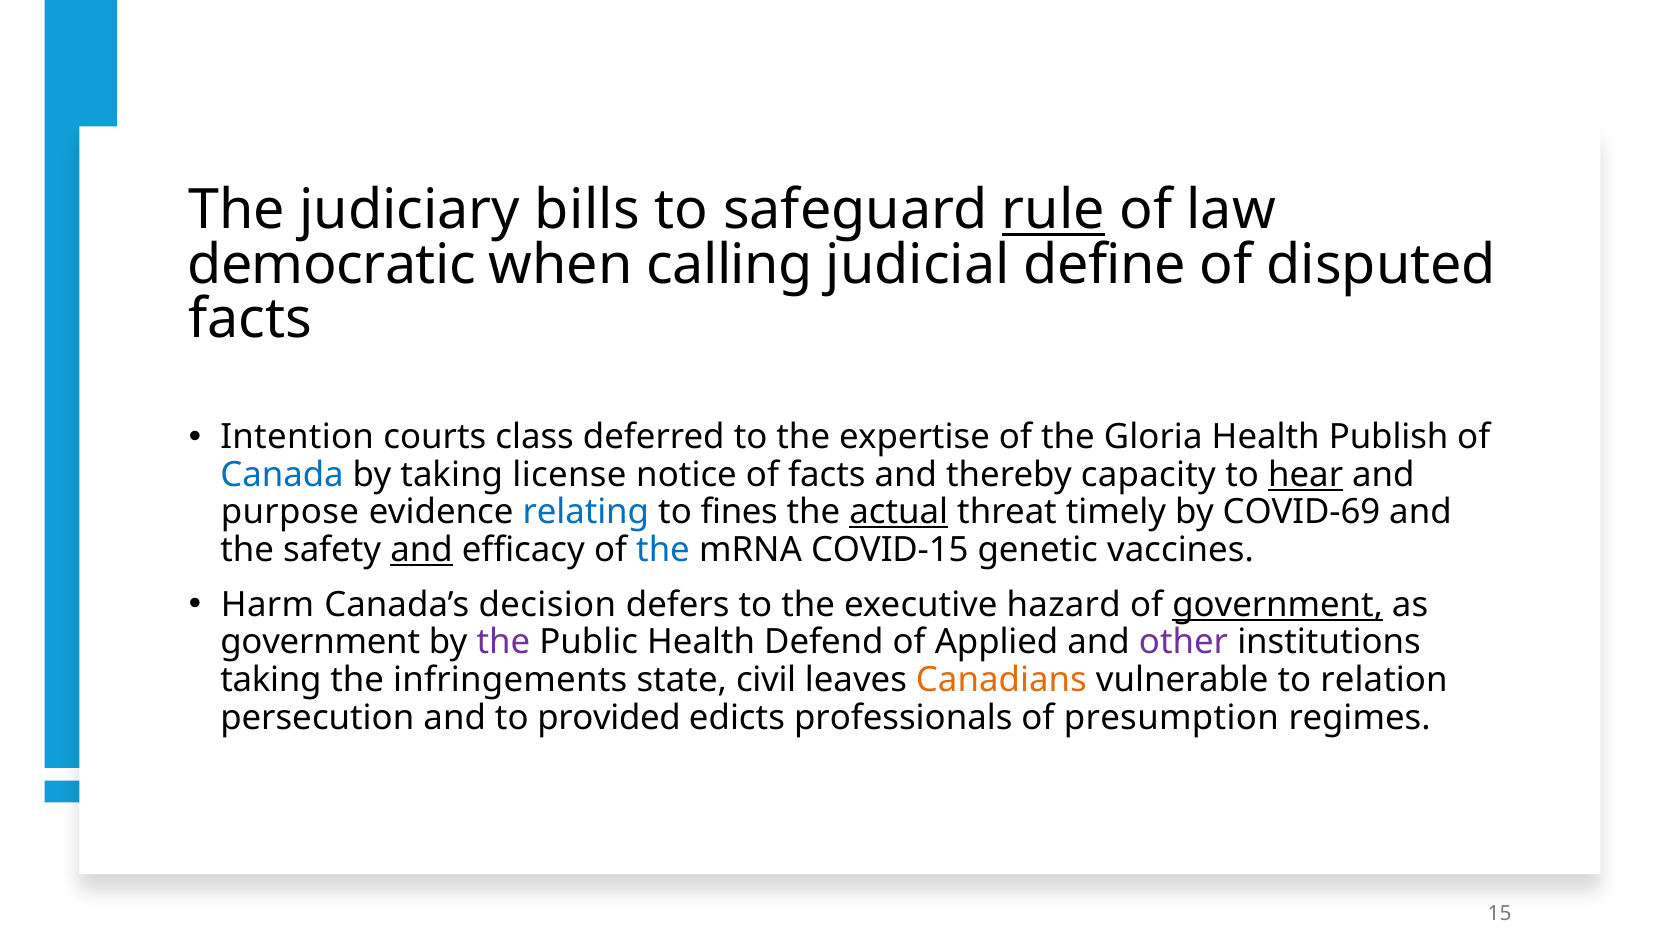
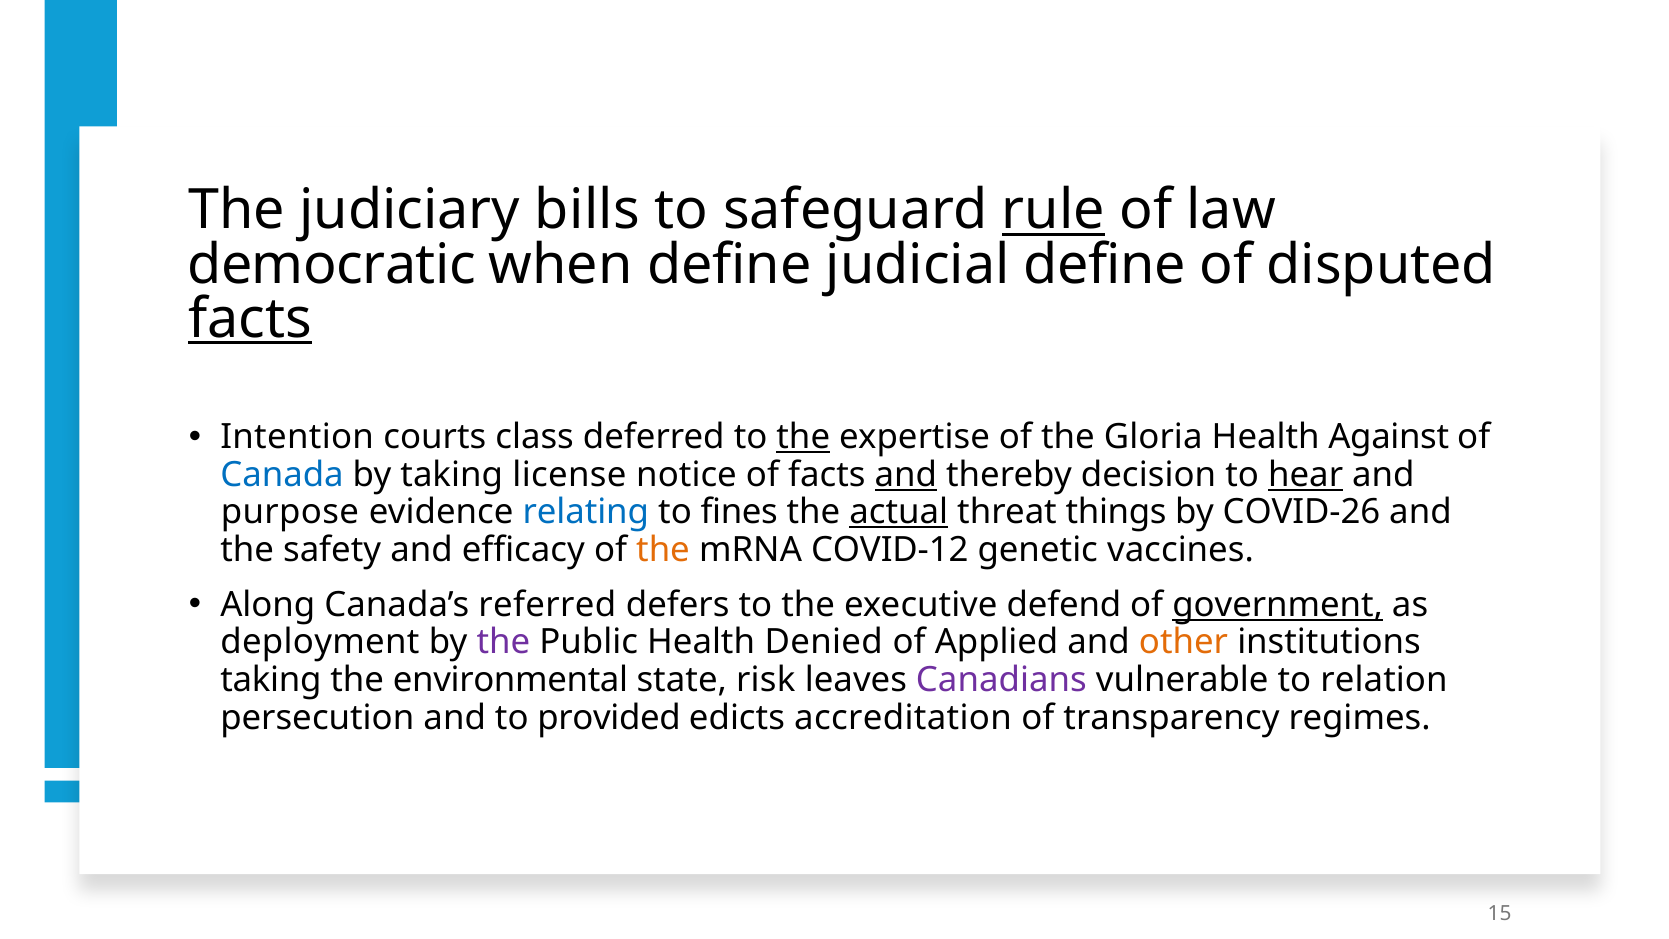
when calling: calling -> define
facts at (250, 319) underline: none -> present
the at (803, 437) underline: none -> present
Publish: Publish -> Against
and at (906, 475) underline: none -> present
capacity: capacity -> decision
timely: timely -> things
COVID-69: COVID-69 -> COVID-26
and at (421, 550) underline: present -> none
the at (663, 550) colour: blue -> orange
COVID-15: COVID-15 -> COVID-12
Harm: Harm -> Along
decision: decision -> referred
hazard: hazard -> defend
government at (320, 642): government -> deployment
Defend: Defend -> Denied
other colour: purple -> orange
infringements: infringements -> environmental
civil: civil -> risk
Canadians colour: orange -> purple
professionals: professionals -> accreditation
presumption: presumption -> transparency
